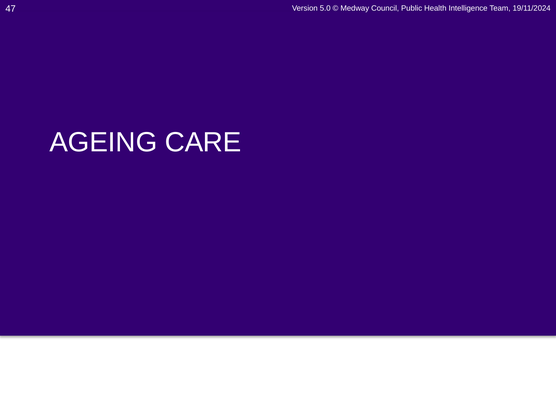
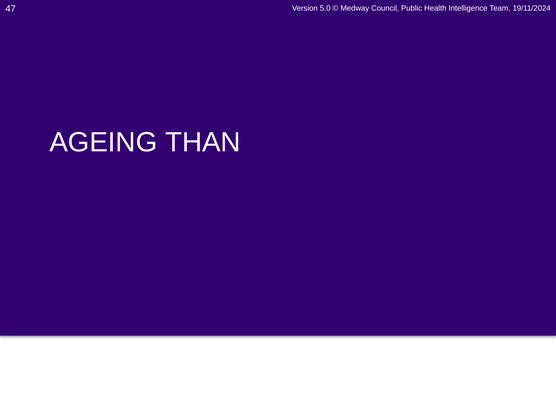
CARE: CARE -> THAN
